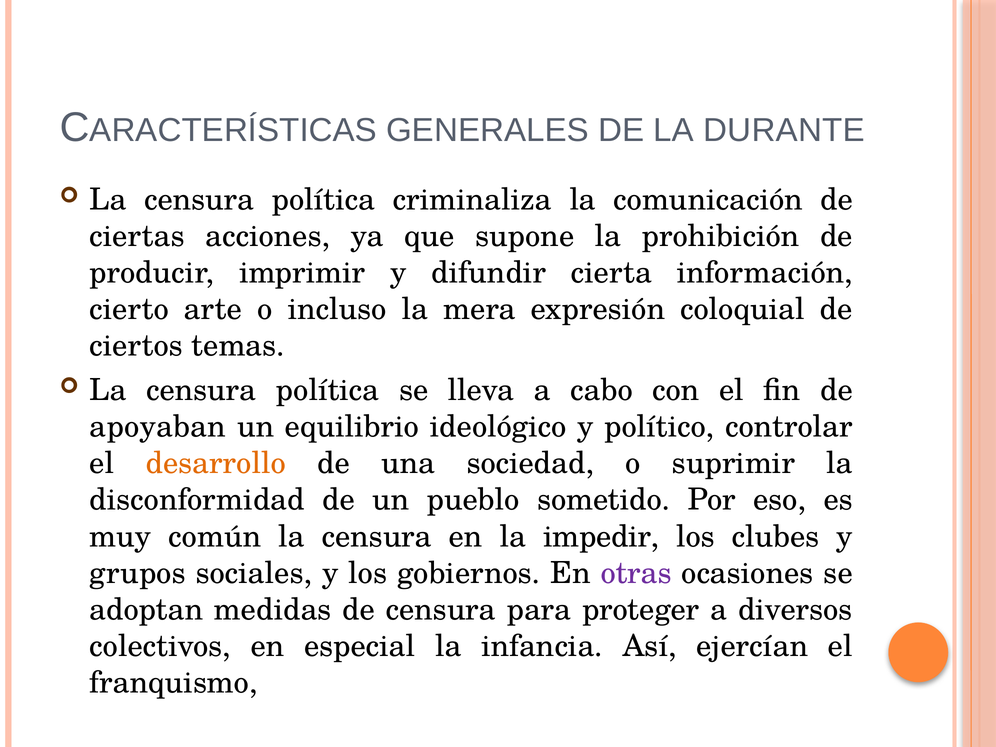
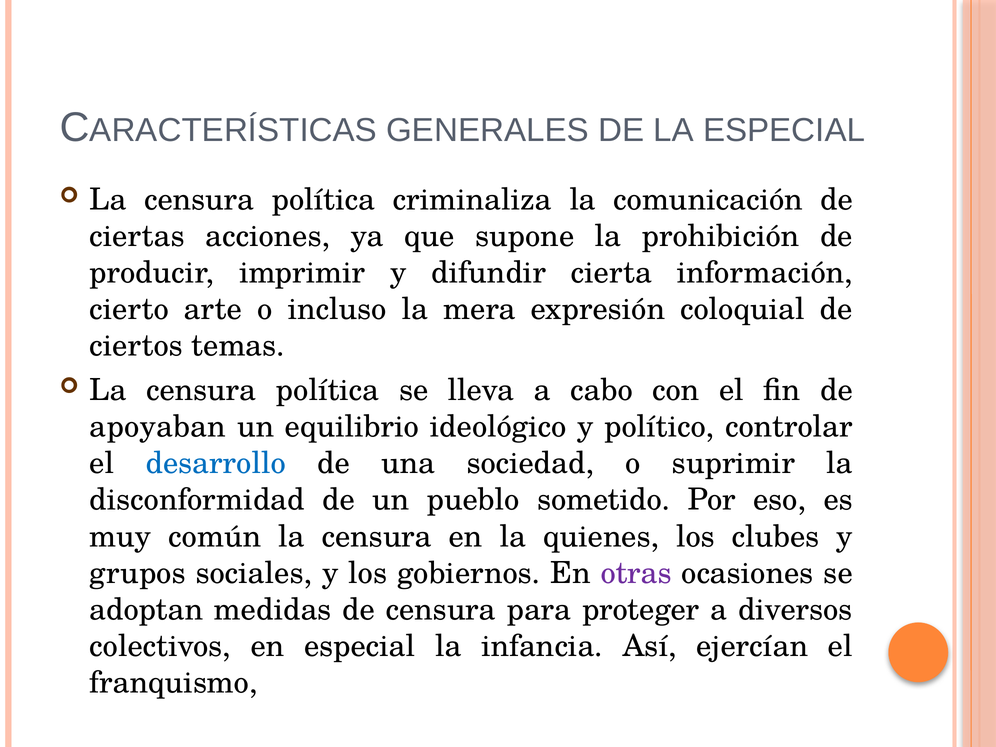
LA DURANTE: DURANTE -> ESPECIAL
desarrollo colour: orange -> blue
impedir: impedir -> quienes
